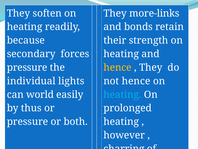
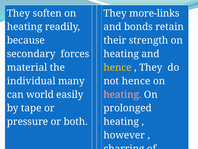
pressure at (27, 67): pressure -> material
lights: lights -> many
heating at (122, 94) colour: light blue -> pink
thus: thus -> tape
